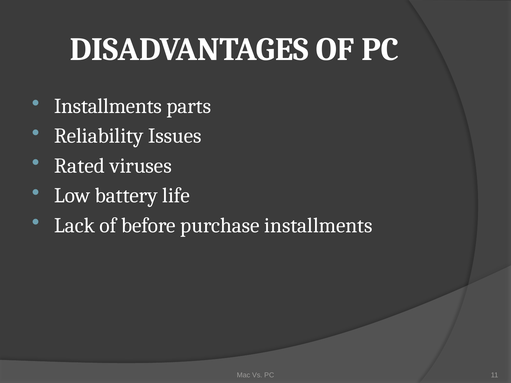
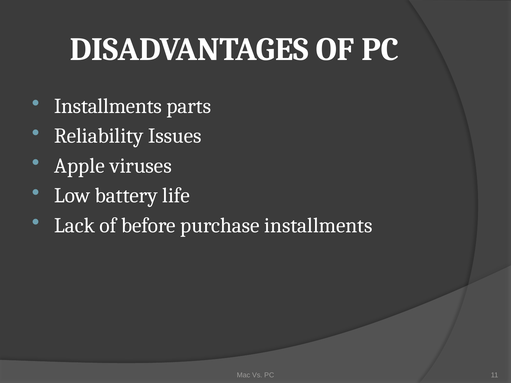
Rated: Rated -> Apple
